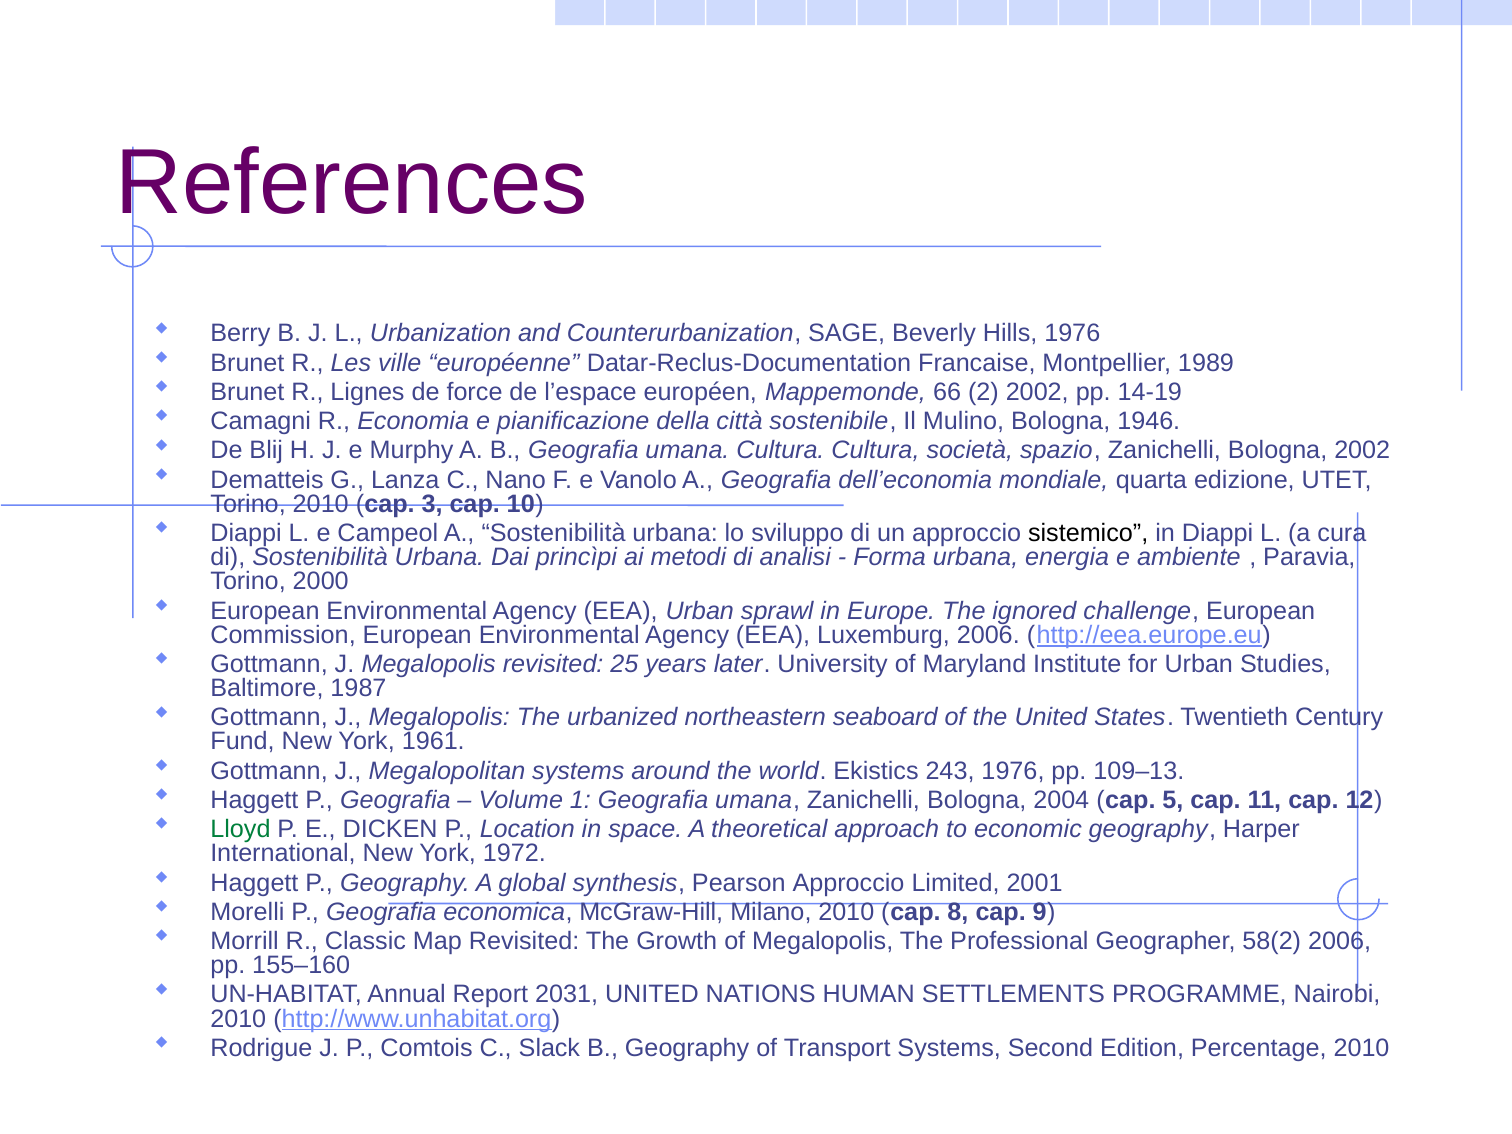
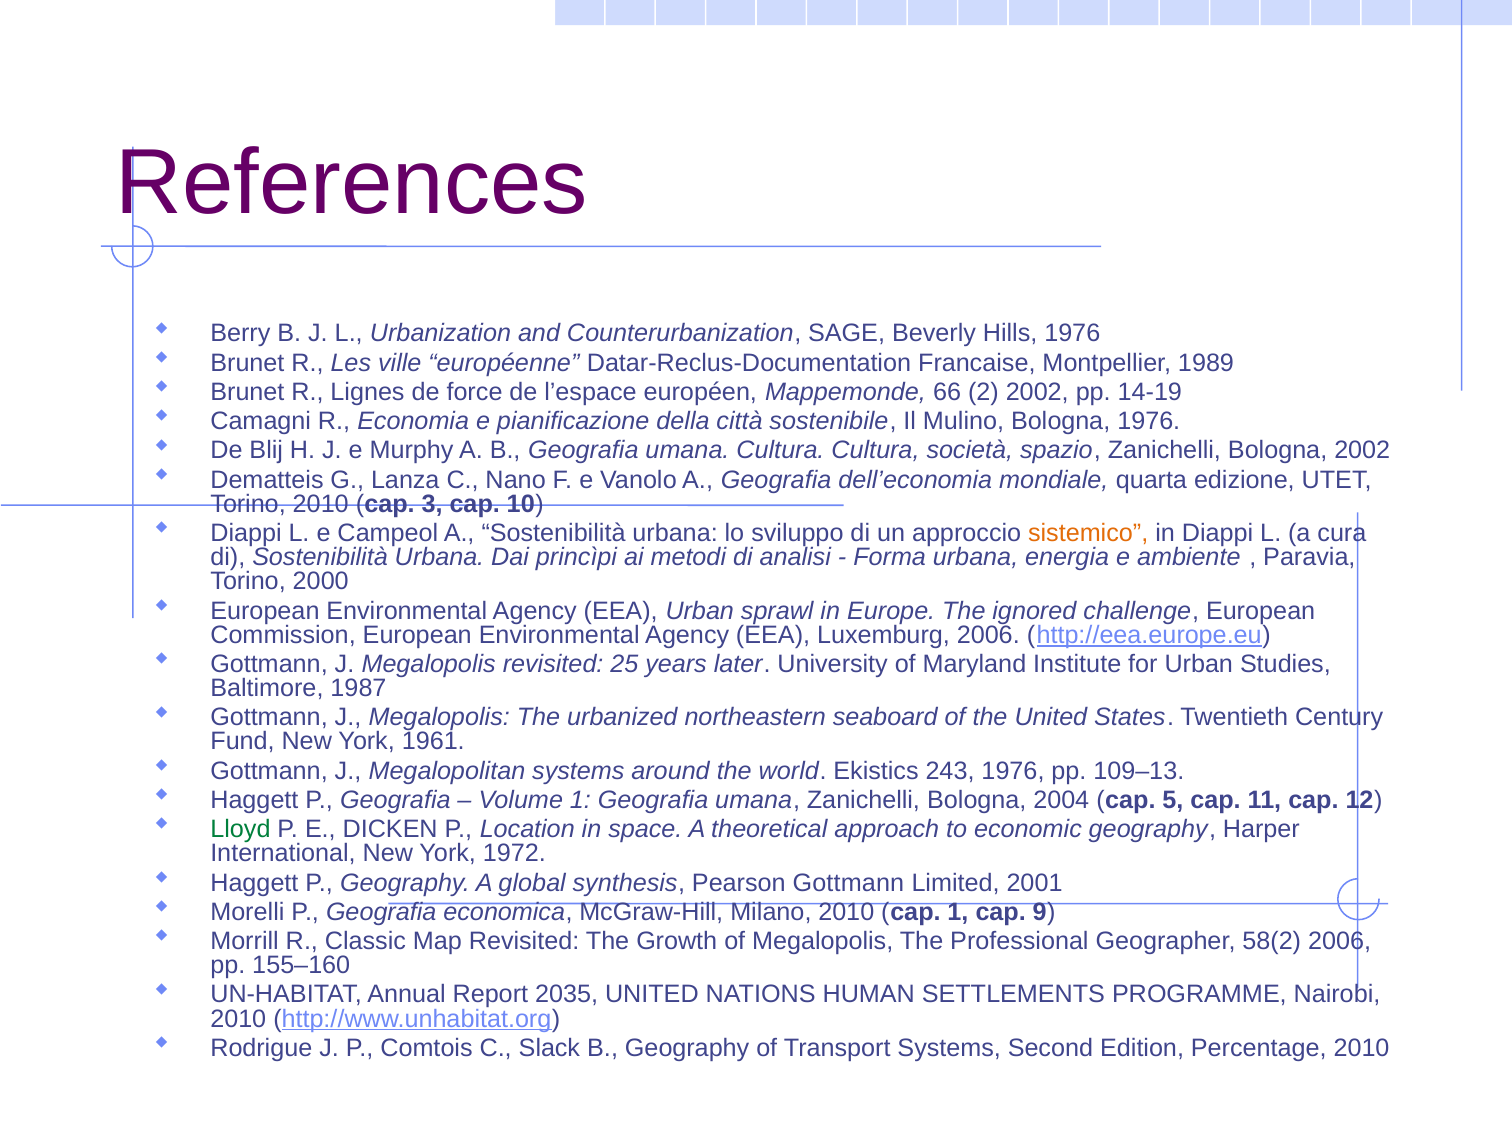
Bologna 1946: 1946 -> 1976
sistemico colour: black -> orange
Pearson Approccio: Approccio -> Gottmann
cap 8: 8 -> 1
2031: 2031 -> 2035
